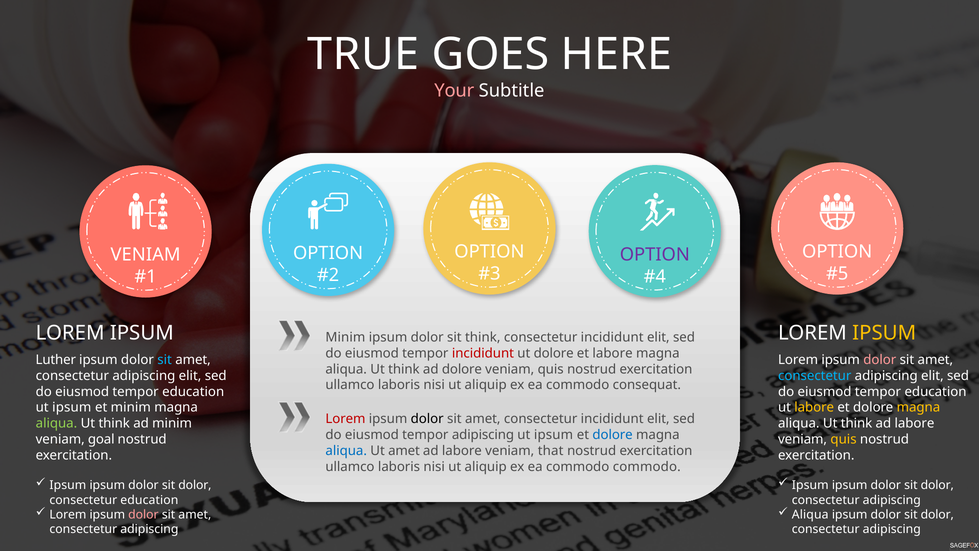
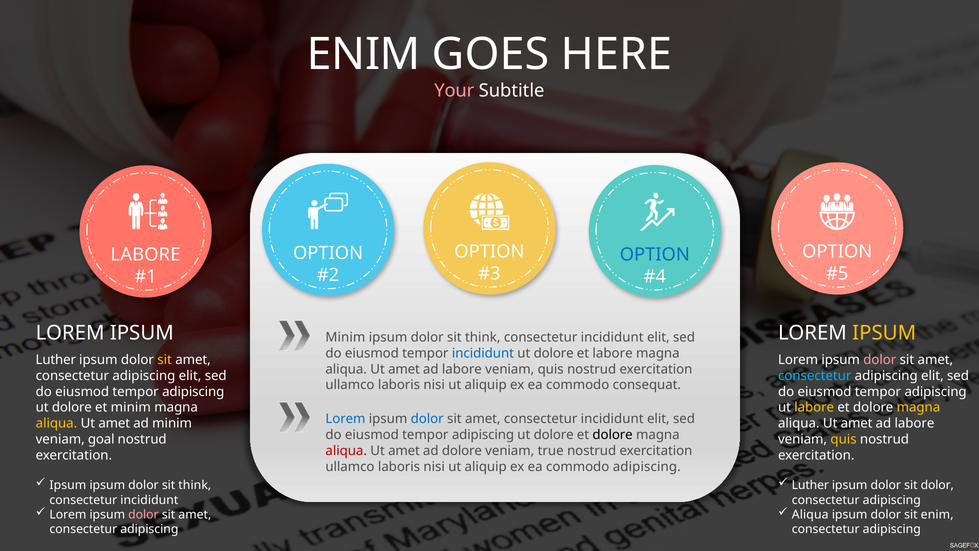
TRUE at (363, 54): TRUE -> ENIM
OPTION at (655, 254) colour: purple -> blue
VENIAM at (146, 255): VENIAM -> LABORE
incididunt at (483, 353) colour: red -> blue
sit at (165, 360) colour: light blue -> yellow
think at (404, 369): think -> amet
dolore at (462, 369): dolore -> labore
education at (193, 391): education -> adipiscing
education at (936, 391): education -> adipiscing
ipsum at (72, 407): ipsum -> dolore
Lorem at (345, 419) colour: red -> blue
dolor at (427, 419) colour: black -> blue
aliqua at (56, 423) colour: light green -> yellow
think at (114, 423): think -> amet
think at (857, 423): think -> amet
ipsum at (554, 435): ipsum -> dolore
dolore at (613, 435) colour: blue -> black
aliqua at (346, 450) colour: blue -> red
labore at (462, 450): labore -> dolore
that: that -> true
commodo commodo: commodo -> adipiscing
dolor at (195, 485): dolor -> think
Ipsum at (810, 485): Ipsum -> Luther
education at (149, 500): education -> incididunt
dolor at (937, 514): dolor -> enim
